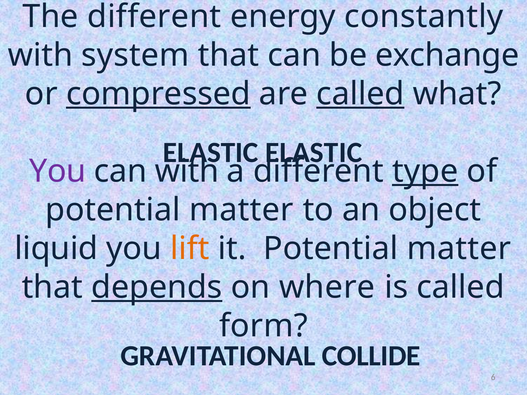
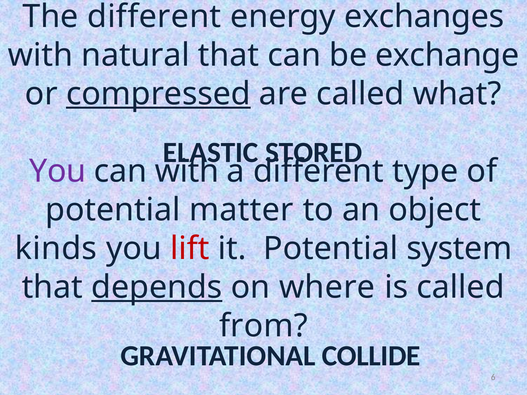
constantly: constantly -> exchanges
system: system -> natural
called at (360, 94) underline: present -> none
ELASTIC ELASTIC: ELASTIC -> STORED
type underline: present -> none
liquid: liquid -> kinds
lift colour: orange -> red
it Potential matter: matter -> system
form: form -> from
